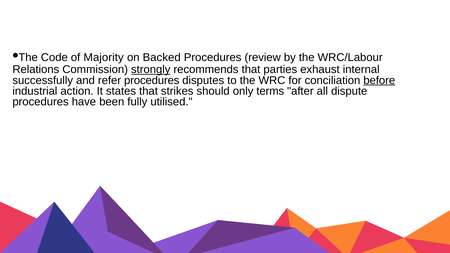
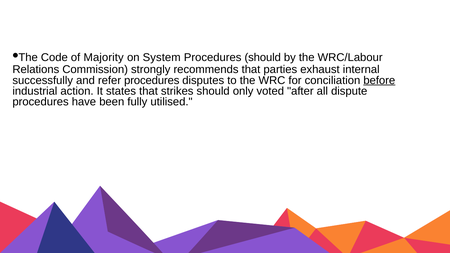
Backed: Backed -> System
Procedures review: review -> should
strongly underline: present -> none
terms: terms -> voted
